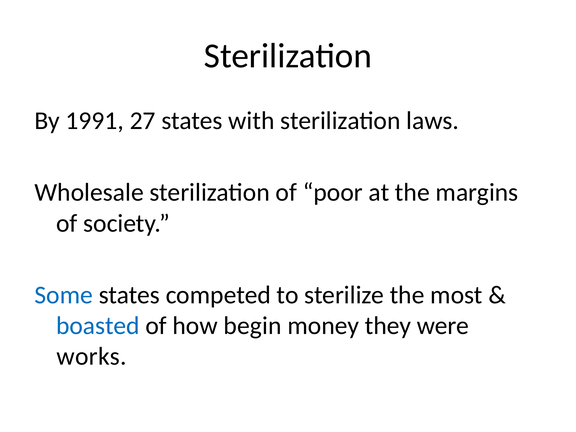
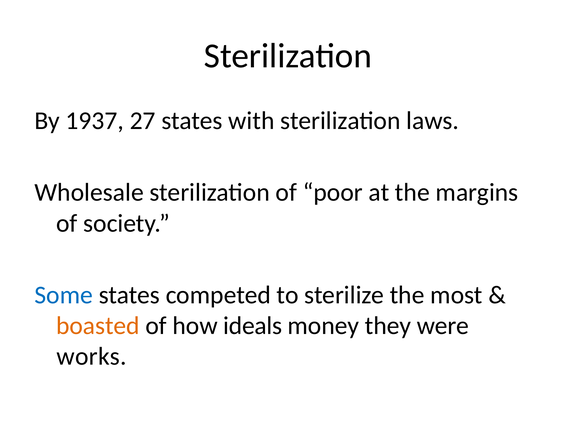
1991: 1991 -> 1937
boasted colour: blue -> orange
begin: begin -> ideals
